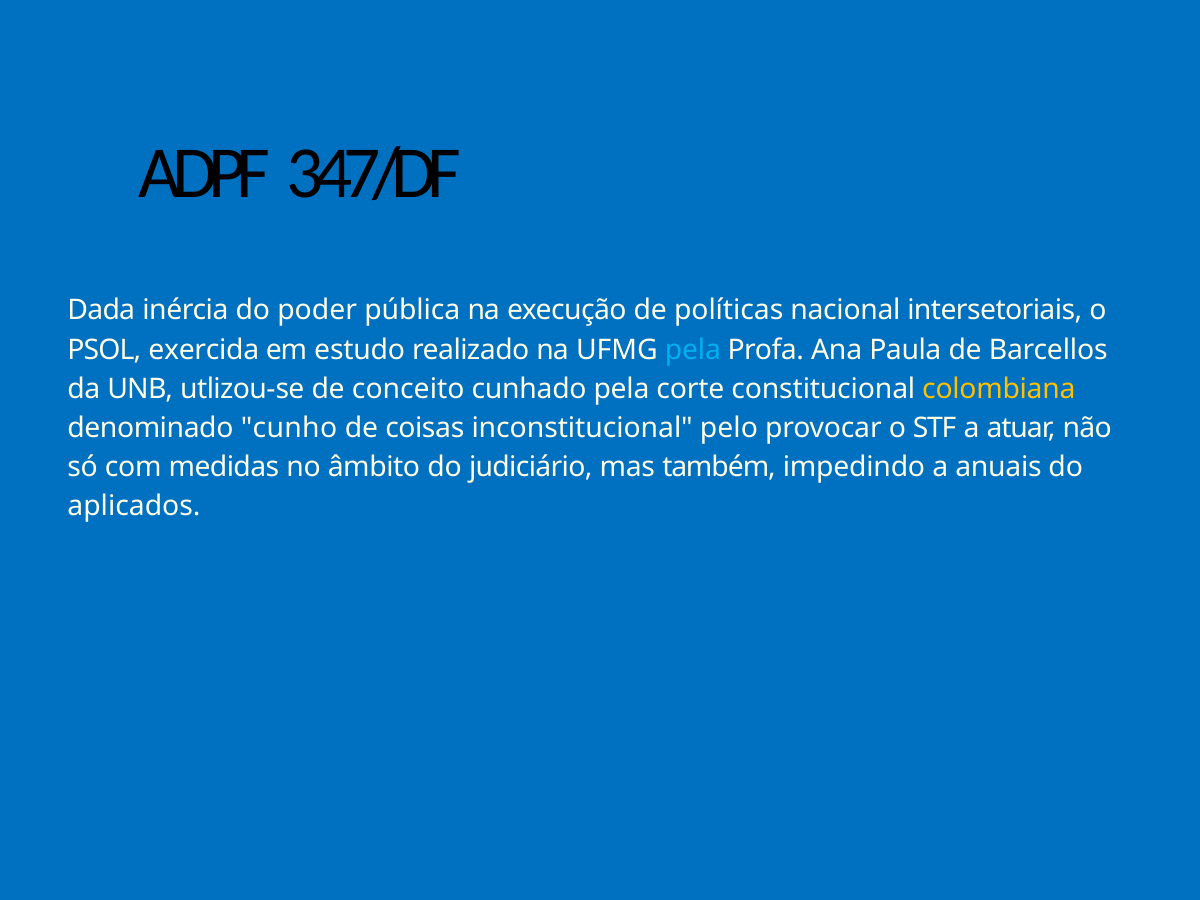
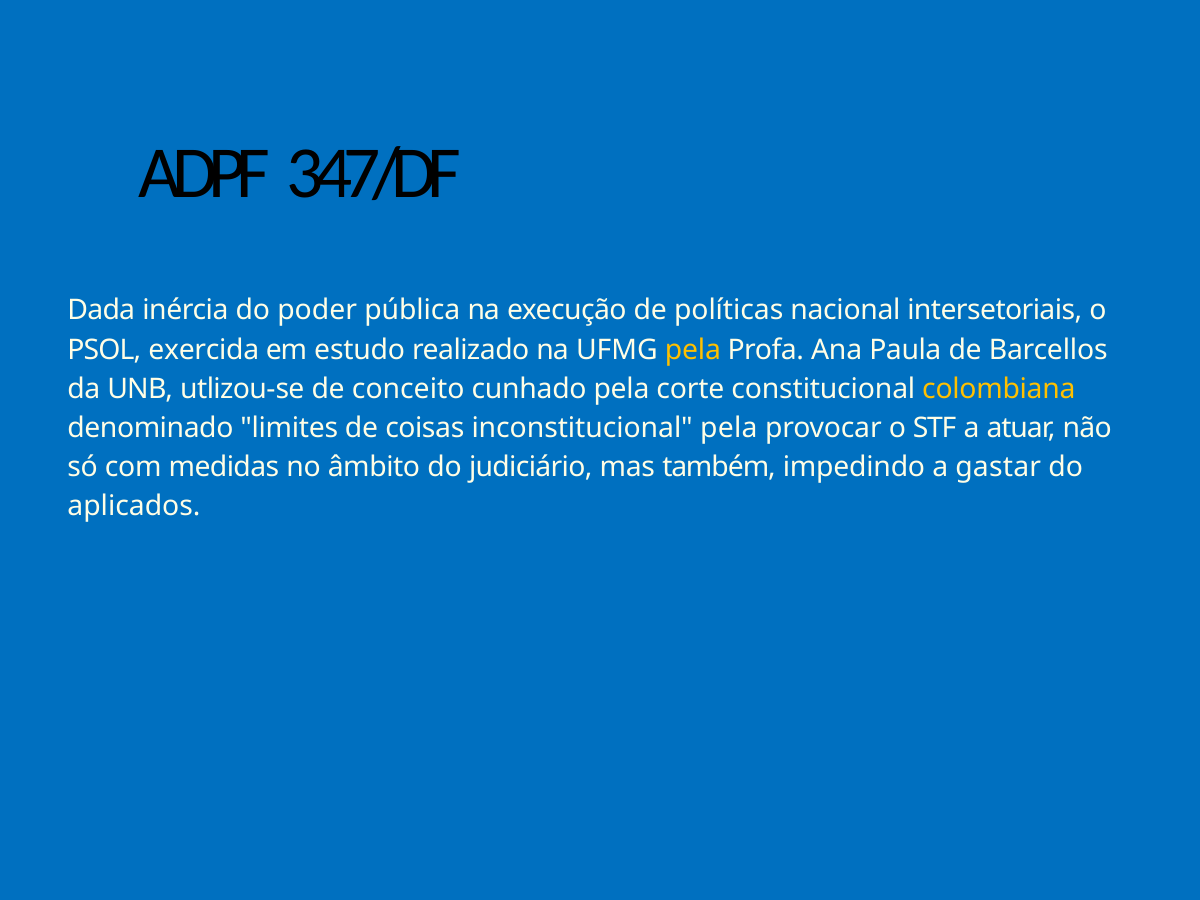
pela at (693, 350) colour: light blue -> yellow
cunho: cunho -> limites
inconstitucional pelo: pelo -> pela
anuais: anuais -> gastar
